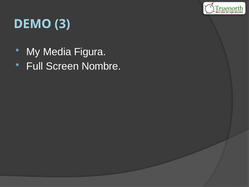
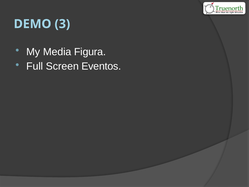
Nombre: Nombre -> Eventos
